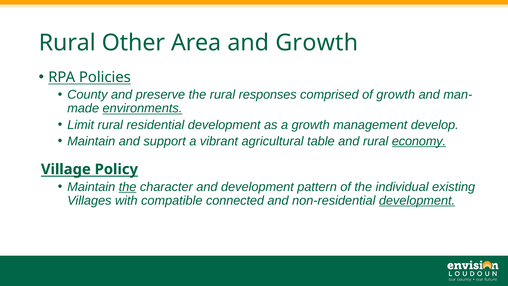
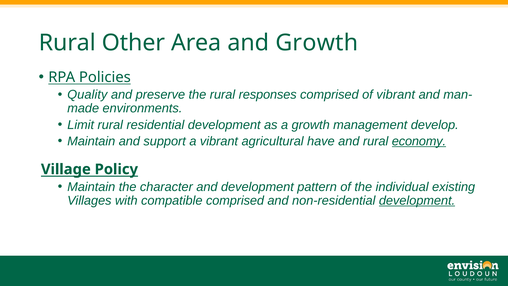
County: County -> Quality
of growth: growth -> vibrant
environments underline: present -> none
table: table -> have
the at (128, 187) underline: present -> none
compatible connected: connected -> comprised
